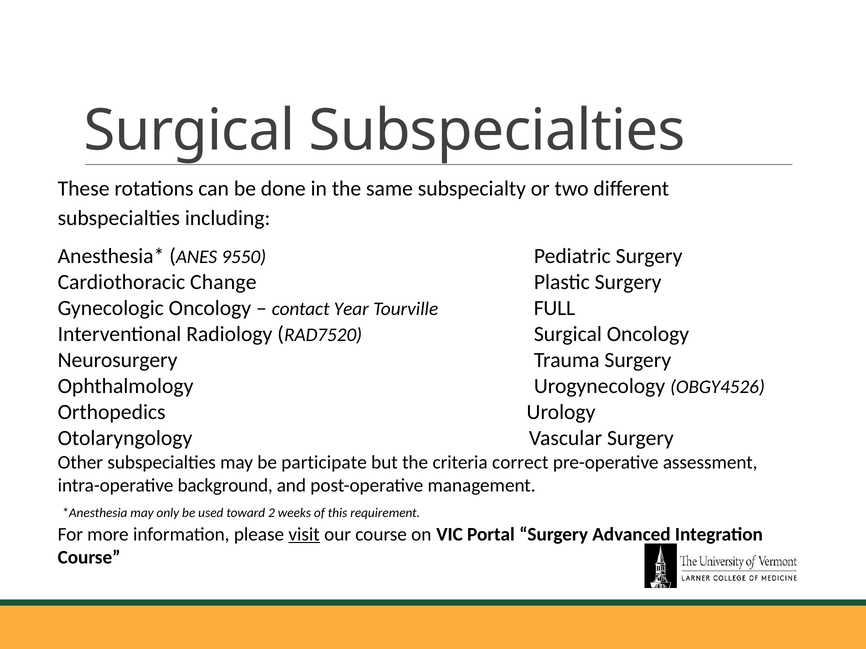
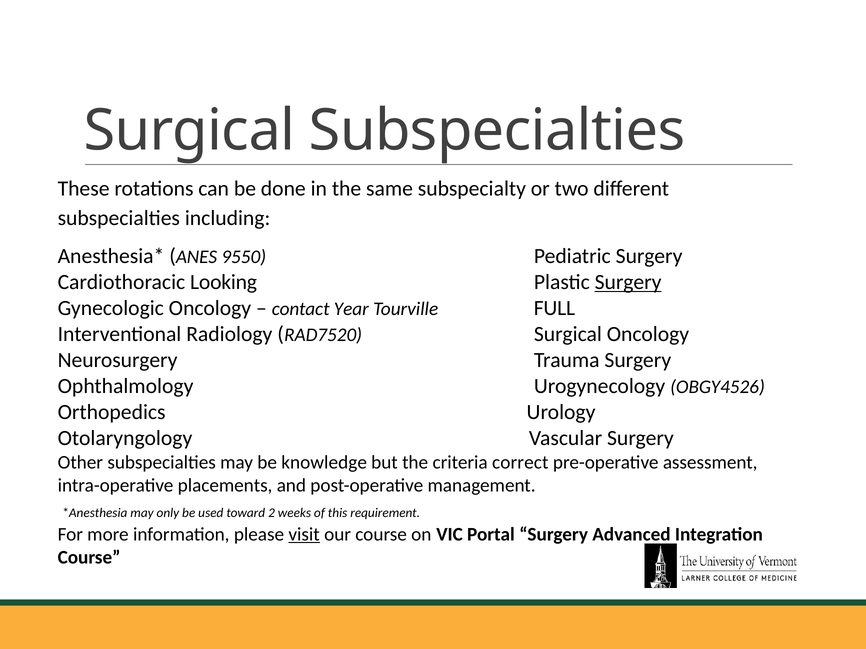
Change: Change -> Looking
Surgery at (628, 282) underline: none -> present
participate: participate -> knowledge
background: background -> placements
